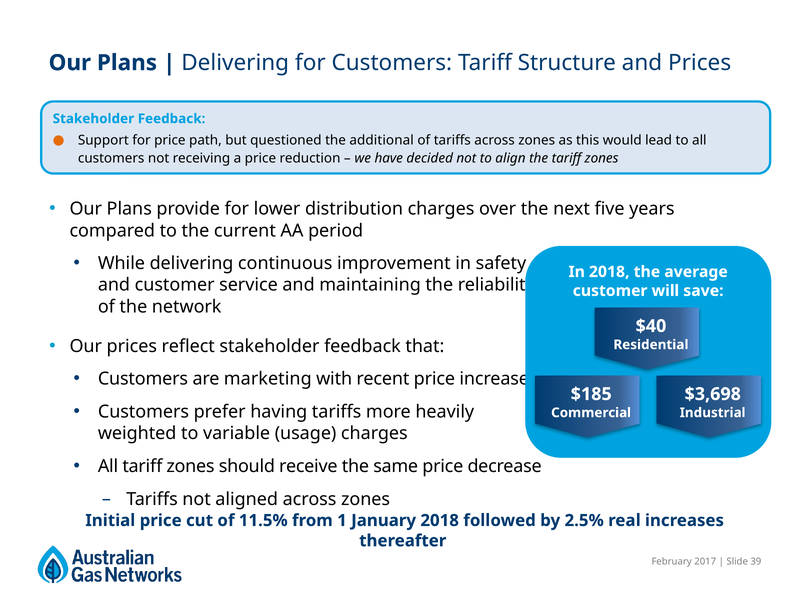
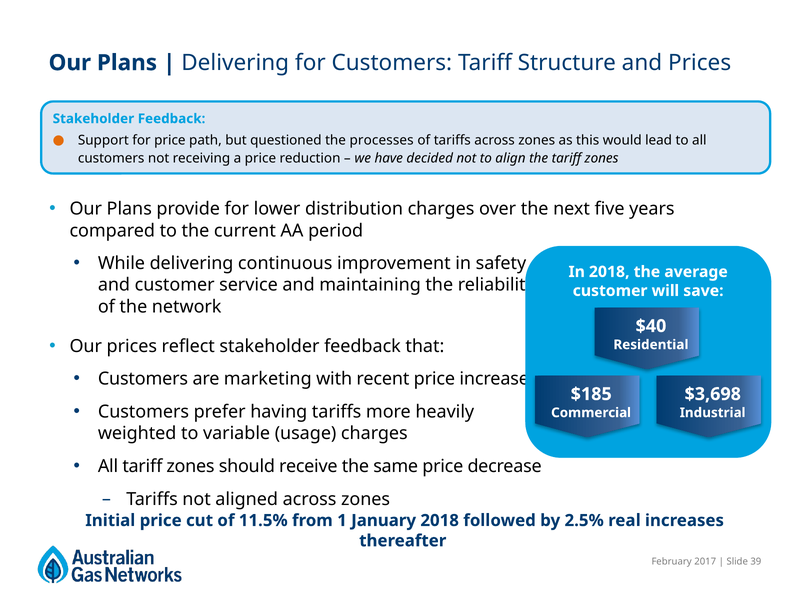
additional: additional -> processes
